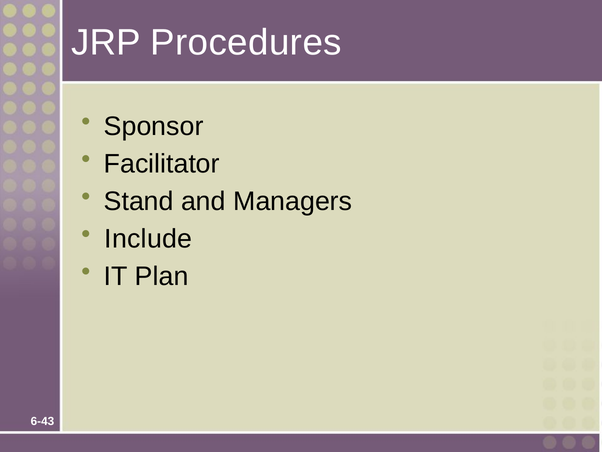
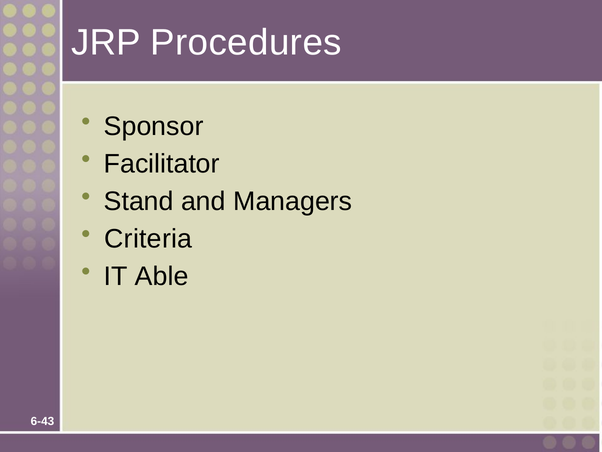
Include: Include -> Criteria
Plan: Plan -> Able
